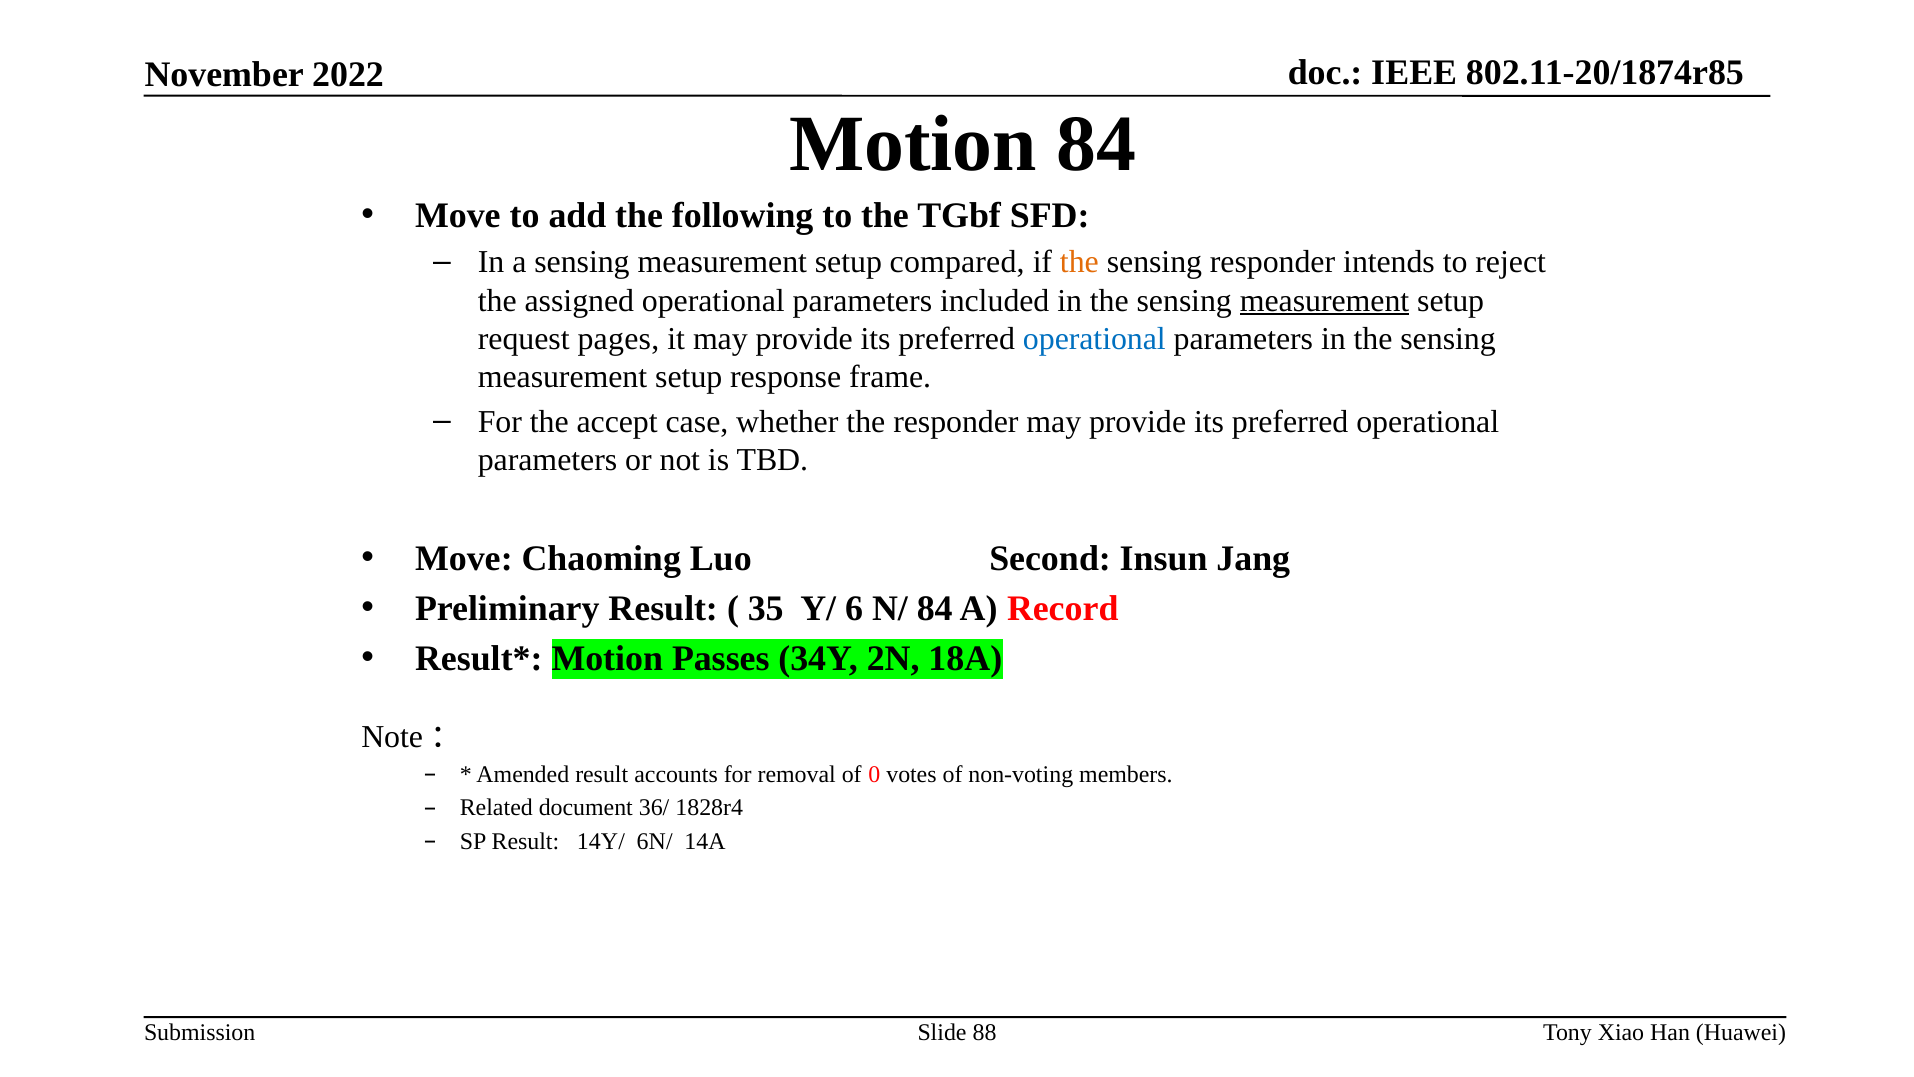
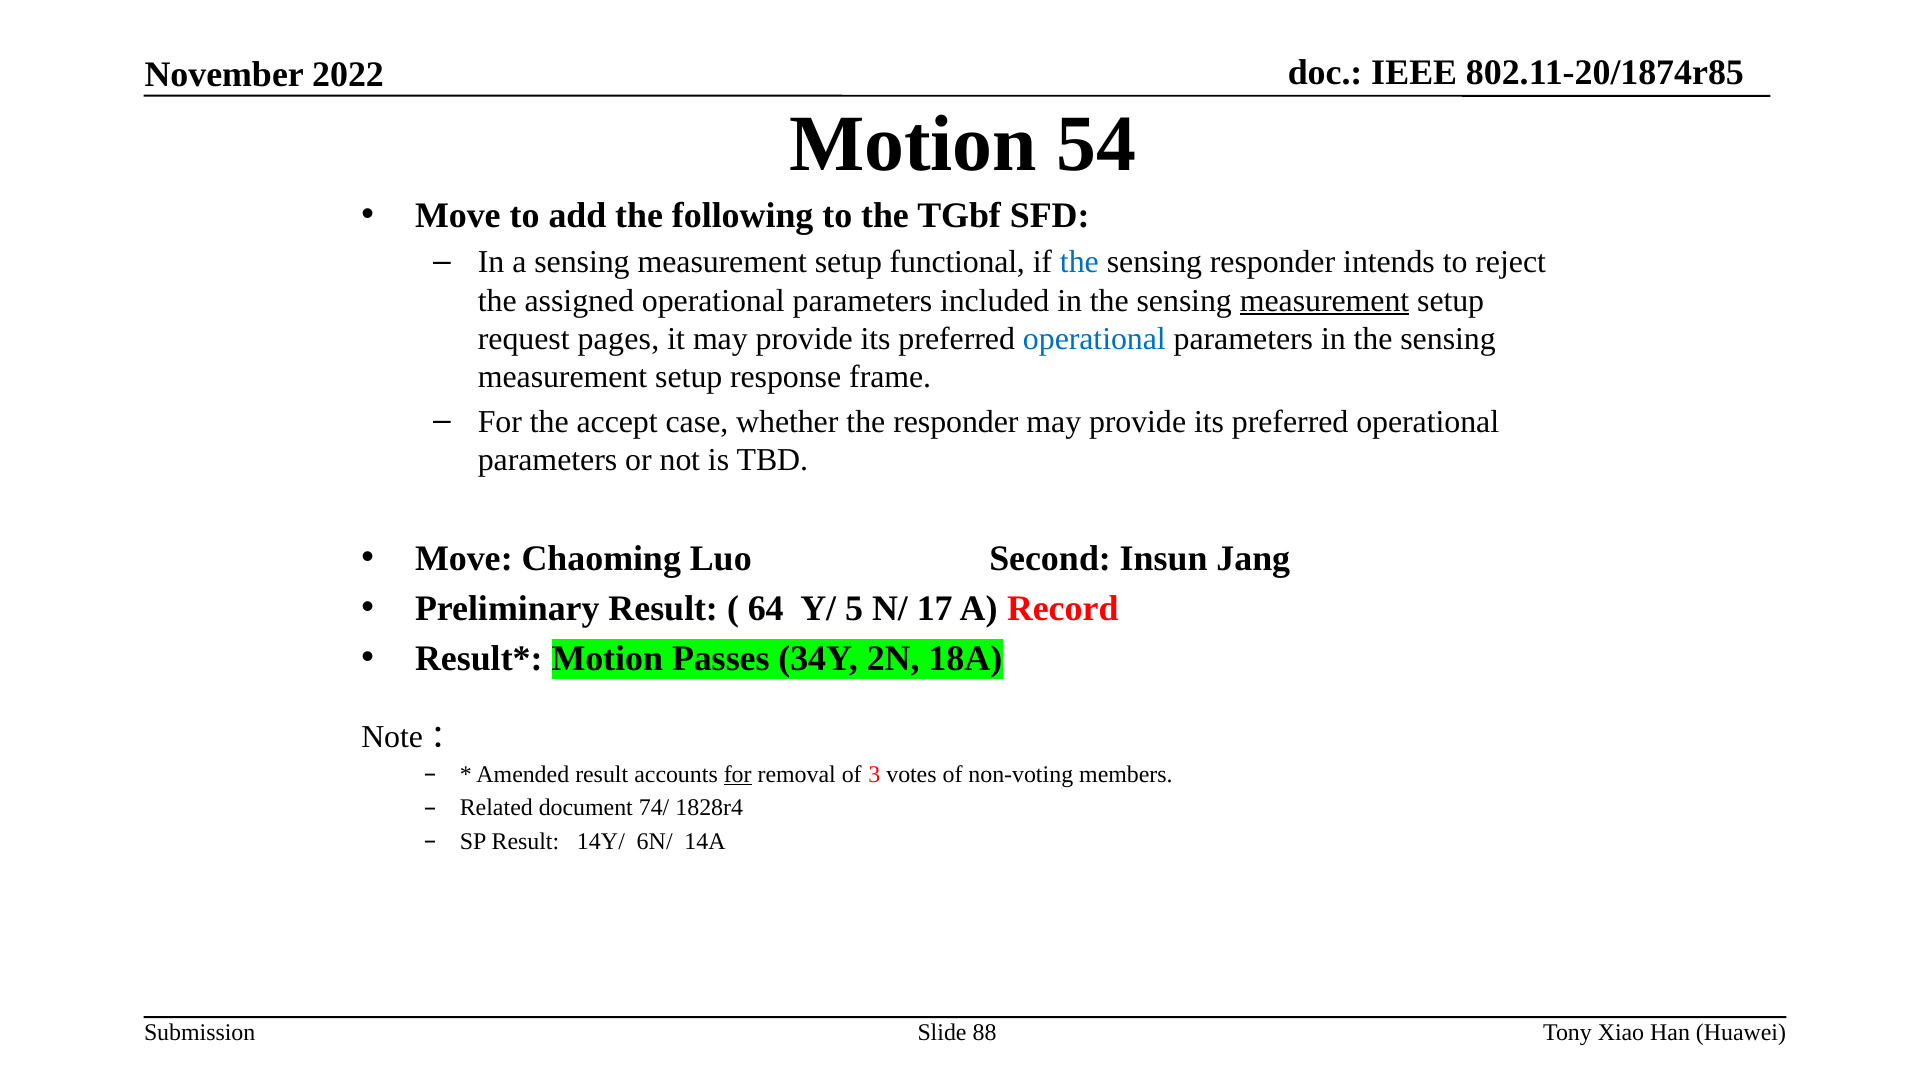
Motion 84: 84 -> 54
compared: compared -> functional
the at (1079, 262) colour: orange -> blue
35: 35 -> 64
6: 6 -> 5
N/ 84: 84 -> 17
for at (738, 774) underline: none -> present
0: 0 -> 3
36/: 36/ -> 74/
